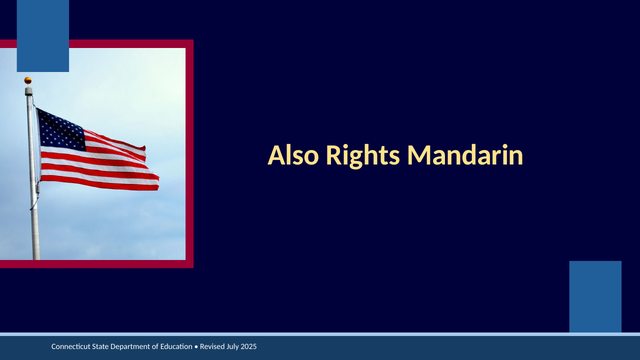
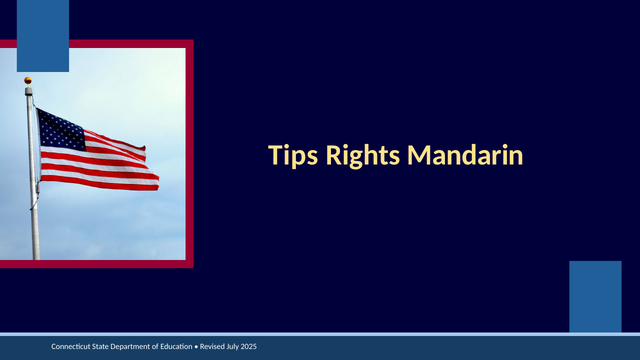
Also: Also -> Tips
